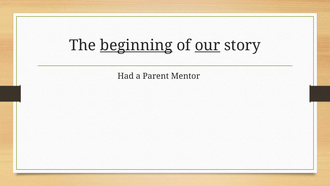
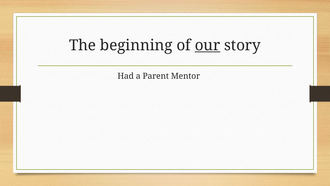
beginning underline: present -> none
